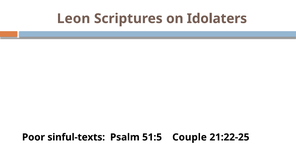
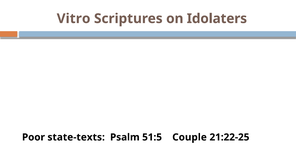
Leon: Leon -> Vitro
sinful-texts: sinful-texts -> state-texts
